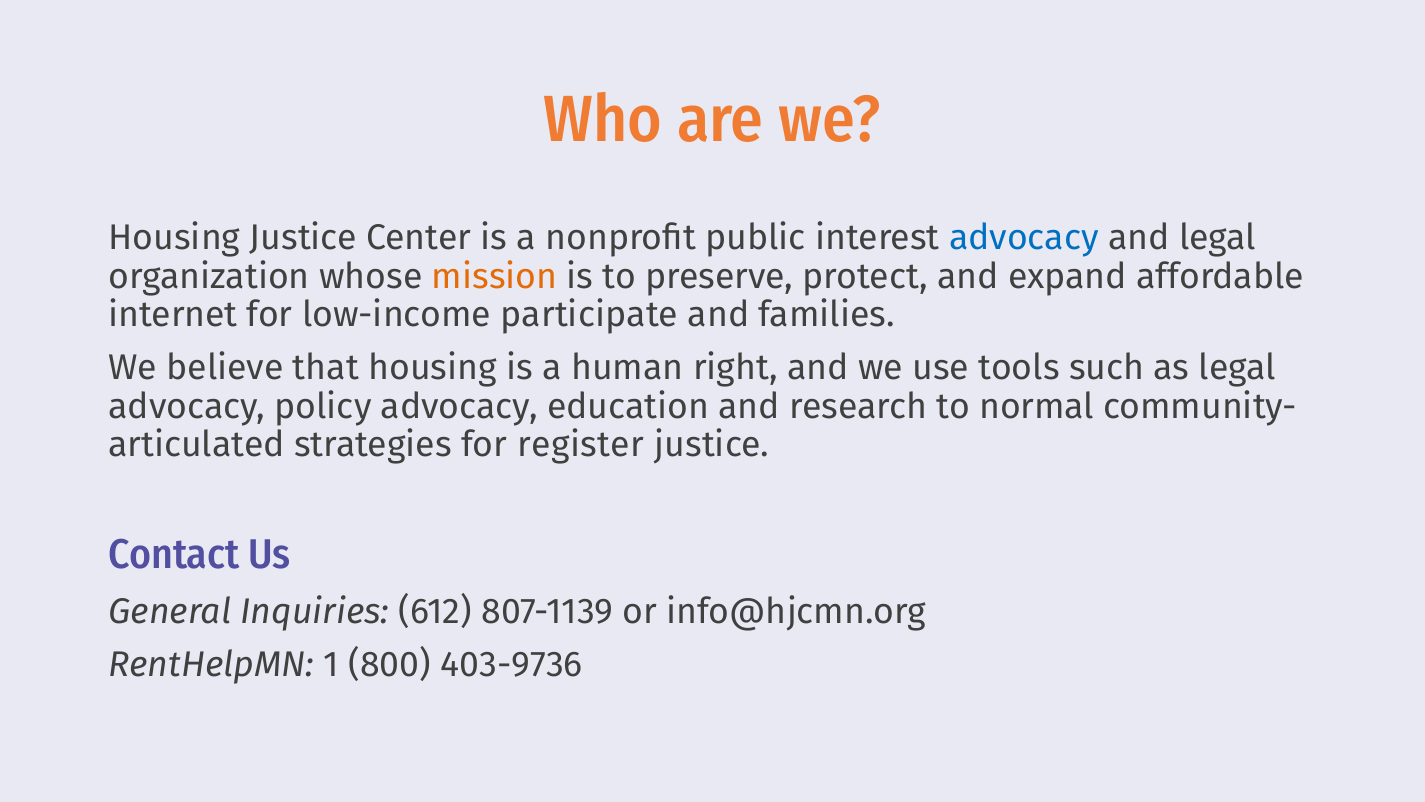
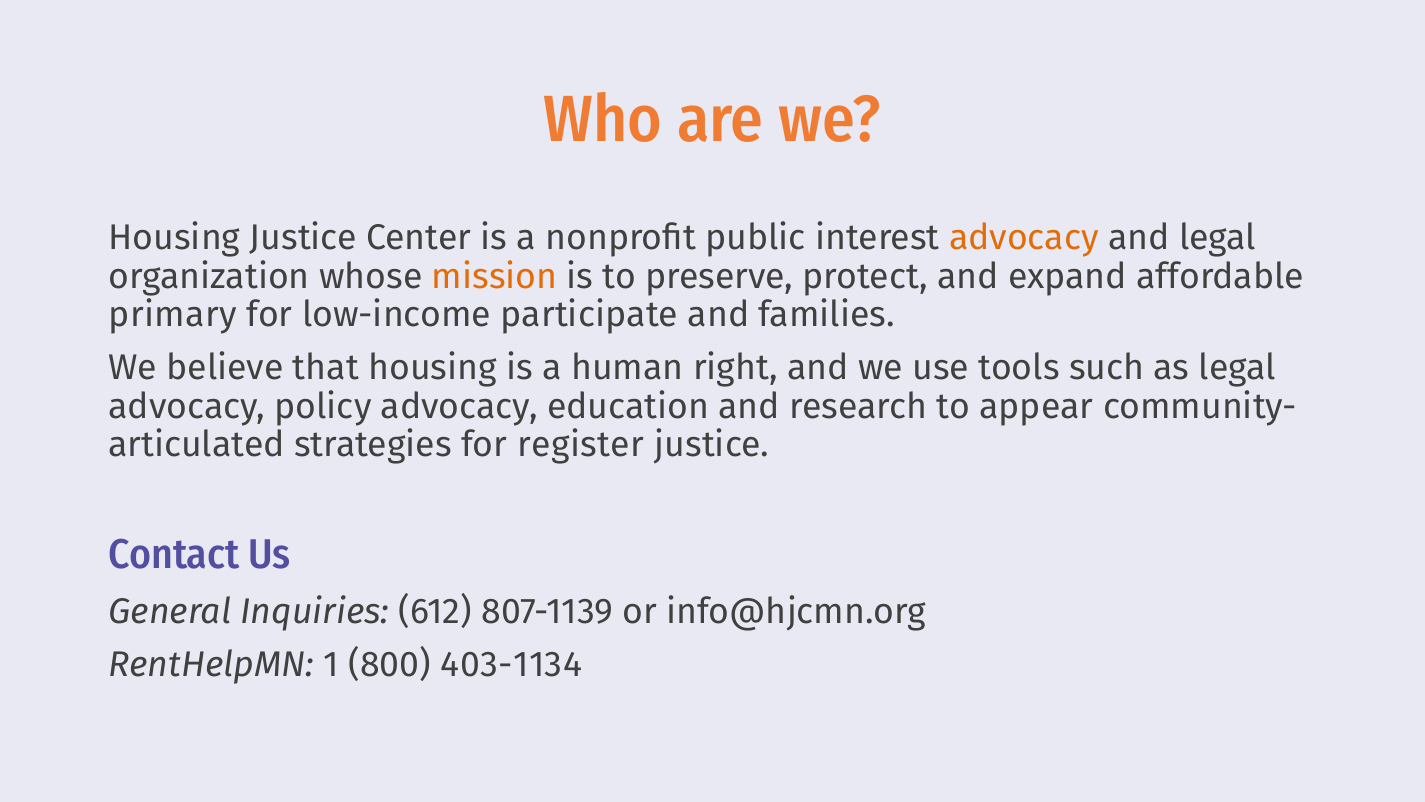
advocacy at (1024, 238) colour: blue -> orange
internet: internet -> primary
normal: normal -> appear
403-9736: 403-9736 -> 403-1134
